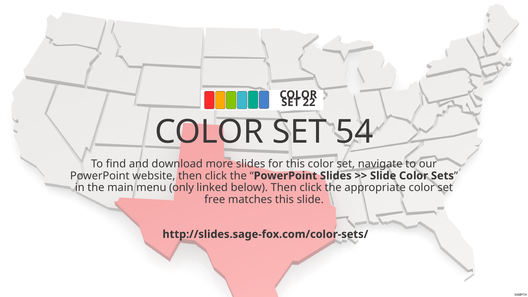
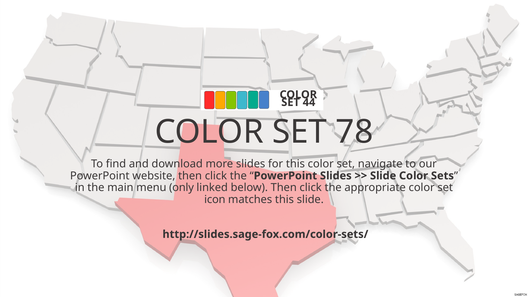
22: 22 -> 44
54: 54 -> 78
free: free -> icon
